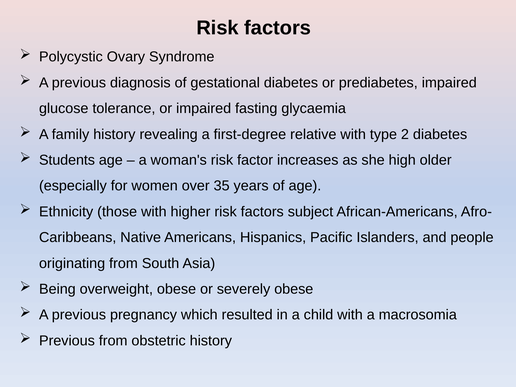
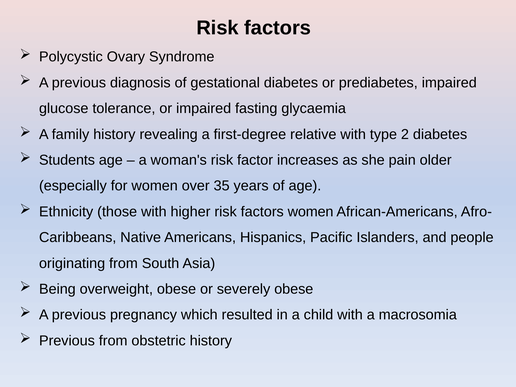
high: high -> pain
factors subject: subject -> women
